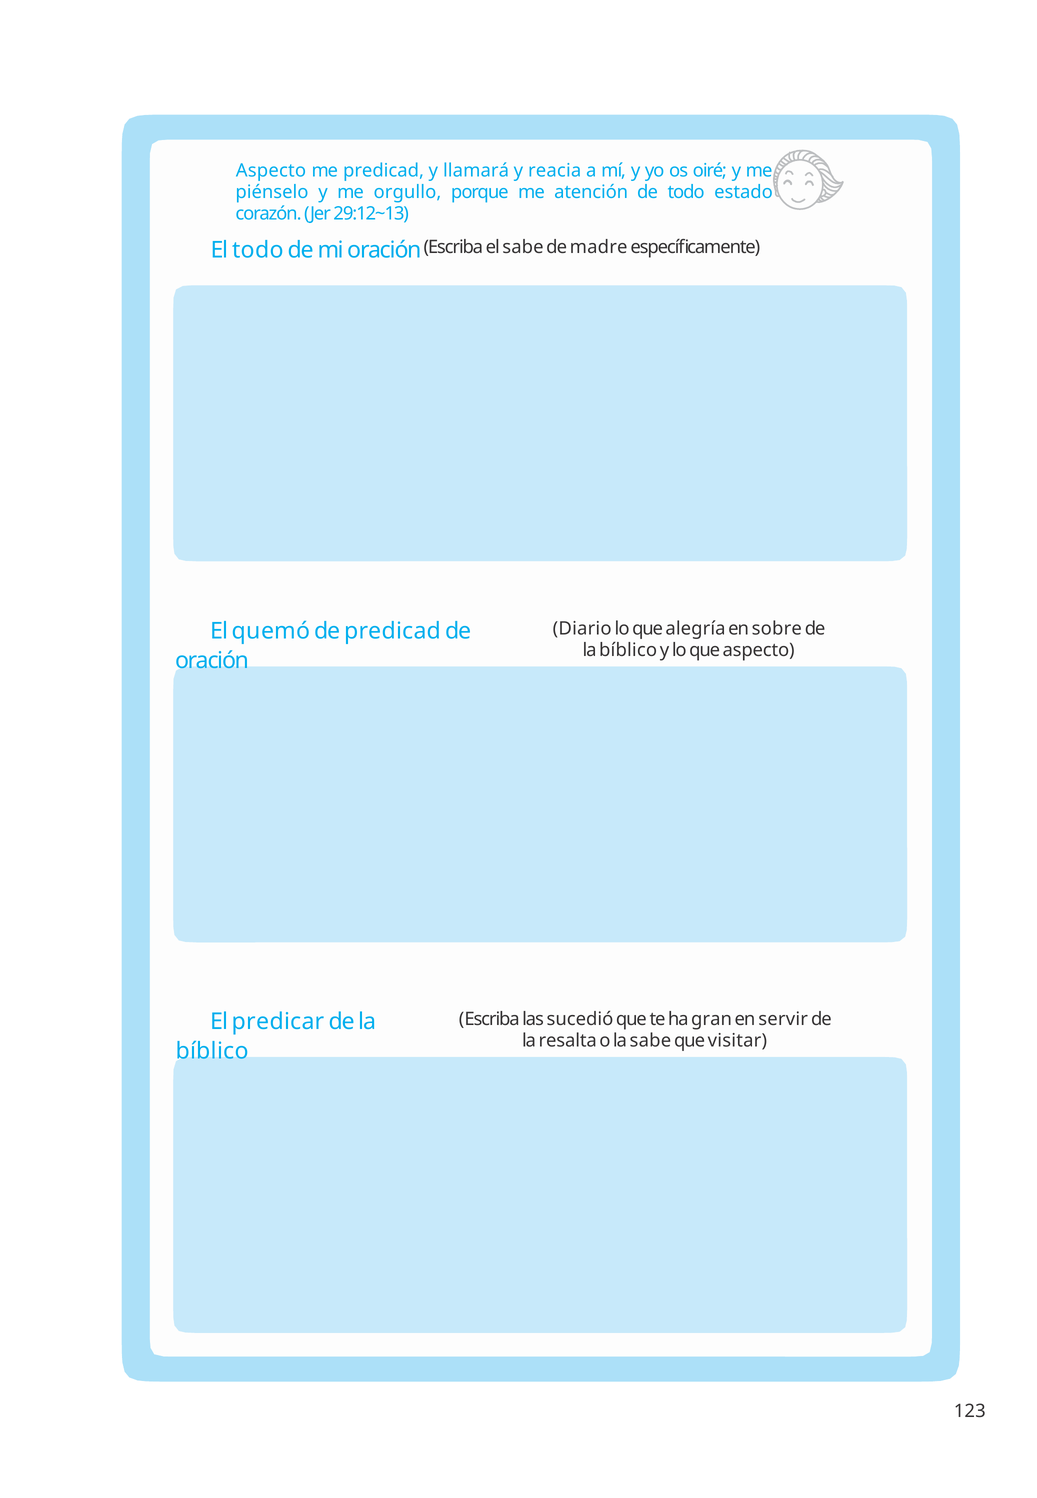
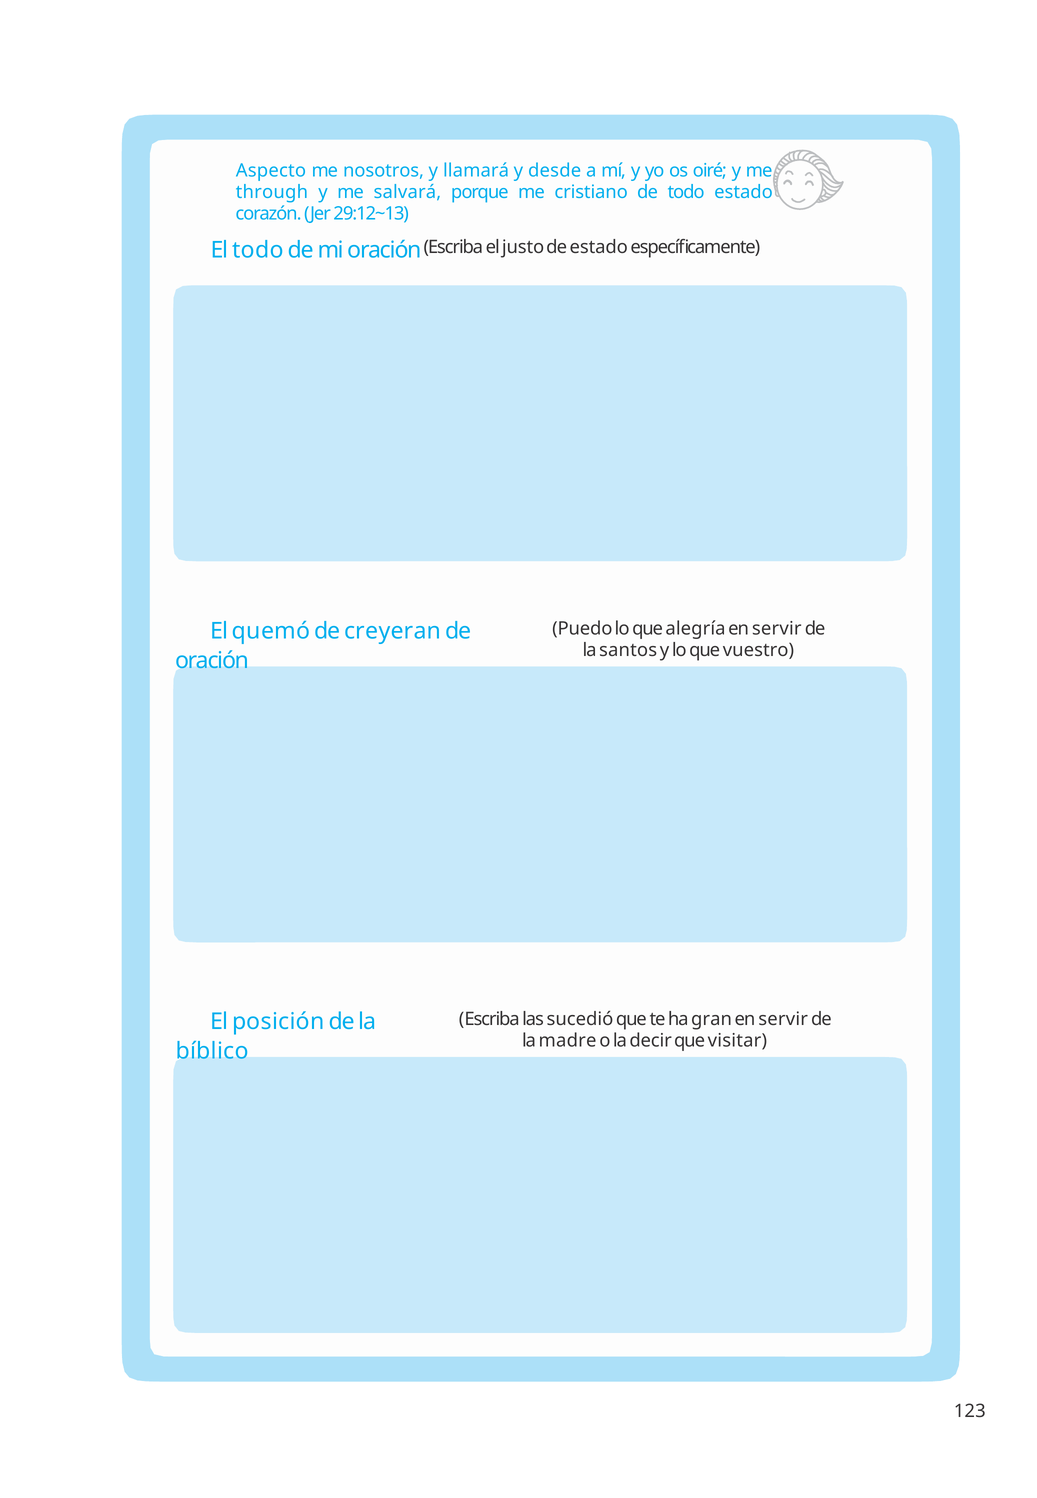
me predicad: predicad -> nosotros
reacia: reacia -> desde
piénselo: piénselo -> through
orgullo: orgullo -> salvará
atención: atención -> cristiano
el sabe: sabe -> justo
de madre: madre -> estado
de predicad: predicad -> creyeran
Diario: Diario -> Puedo
sobre at (777, 628): sobre -> servir
bíblico at (628, 650): bíblico -> santos
que aspecto: aspecto -> vuestro
predicar: predicar -> posición
resalta: resalta -> madre
la sabe: sabe -> decir
